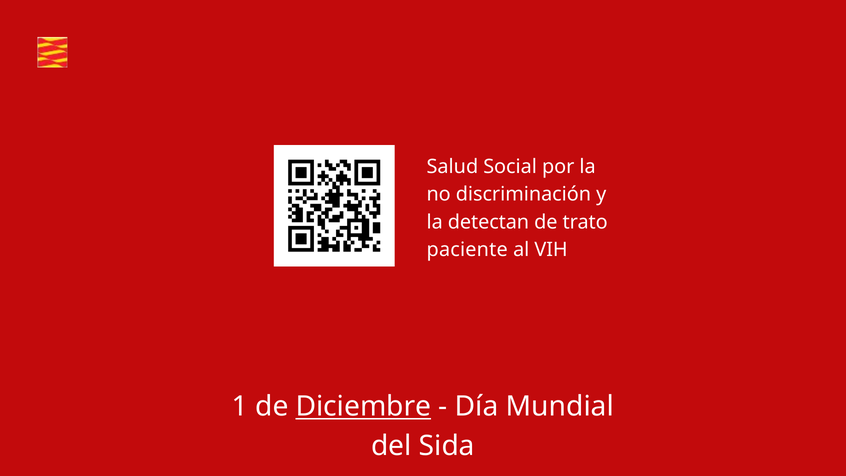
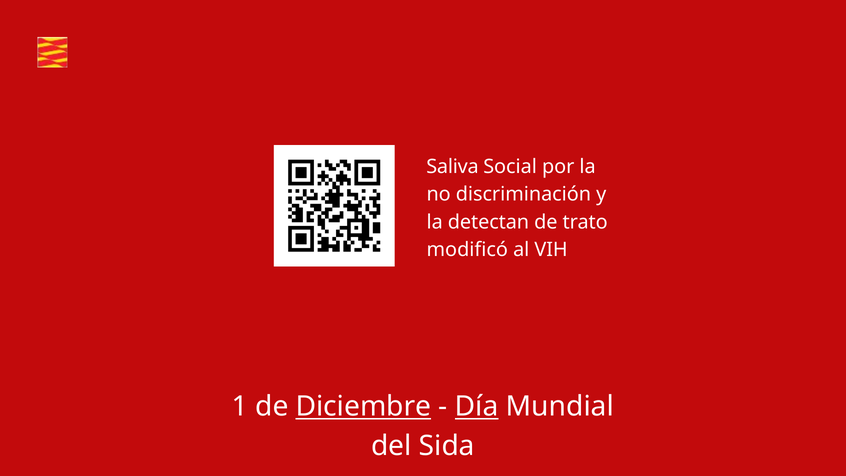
Salud: Salud -> Saliva
paciente: paciente -> modificó
Día underline: none -> present
